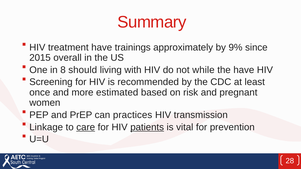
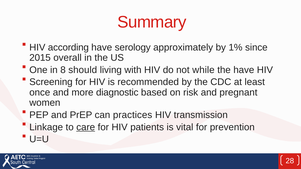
treatment: treatment -> according
trainings: trainings -> serology
9%: 9% -> 1%
estimated: estimated -> diagnostic
patients underline: present -> none
